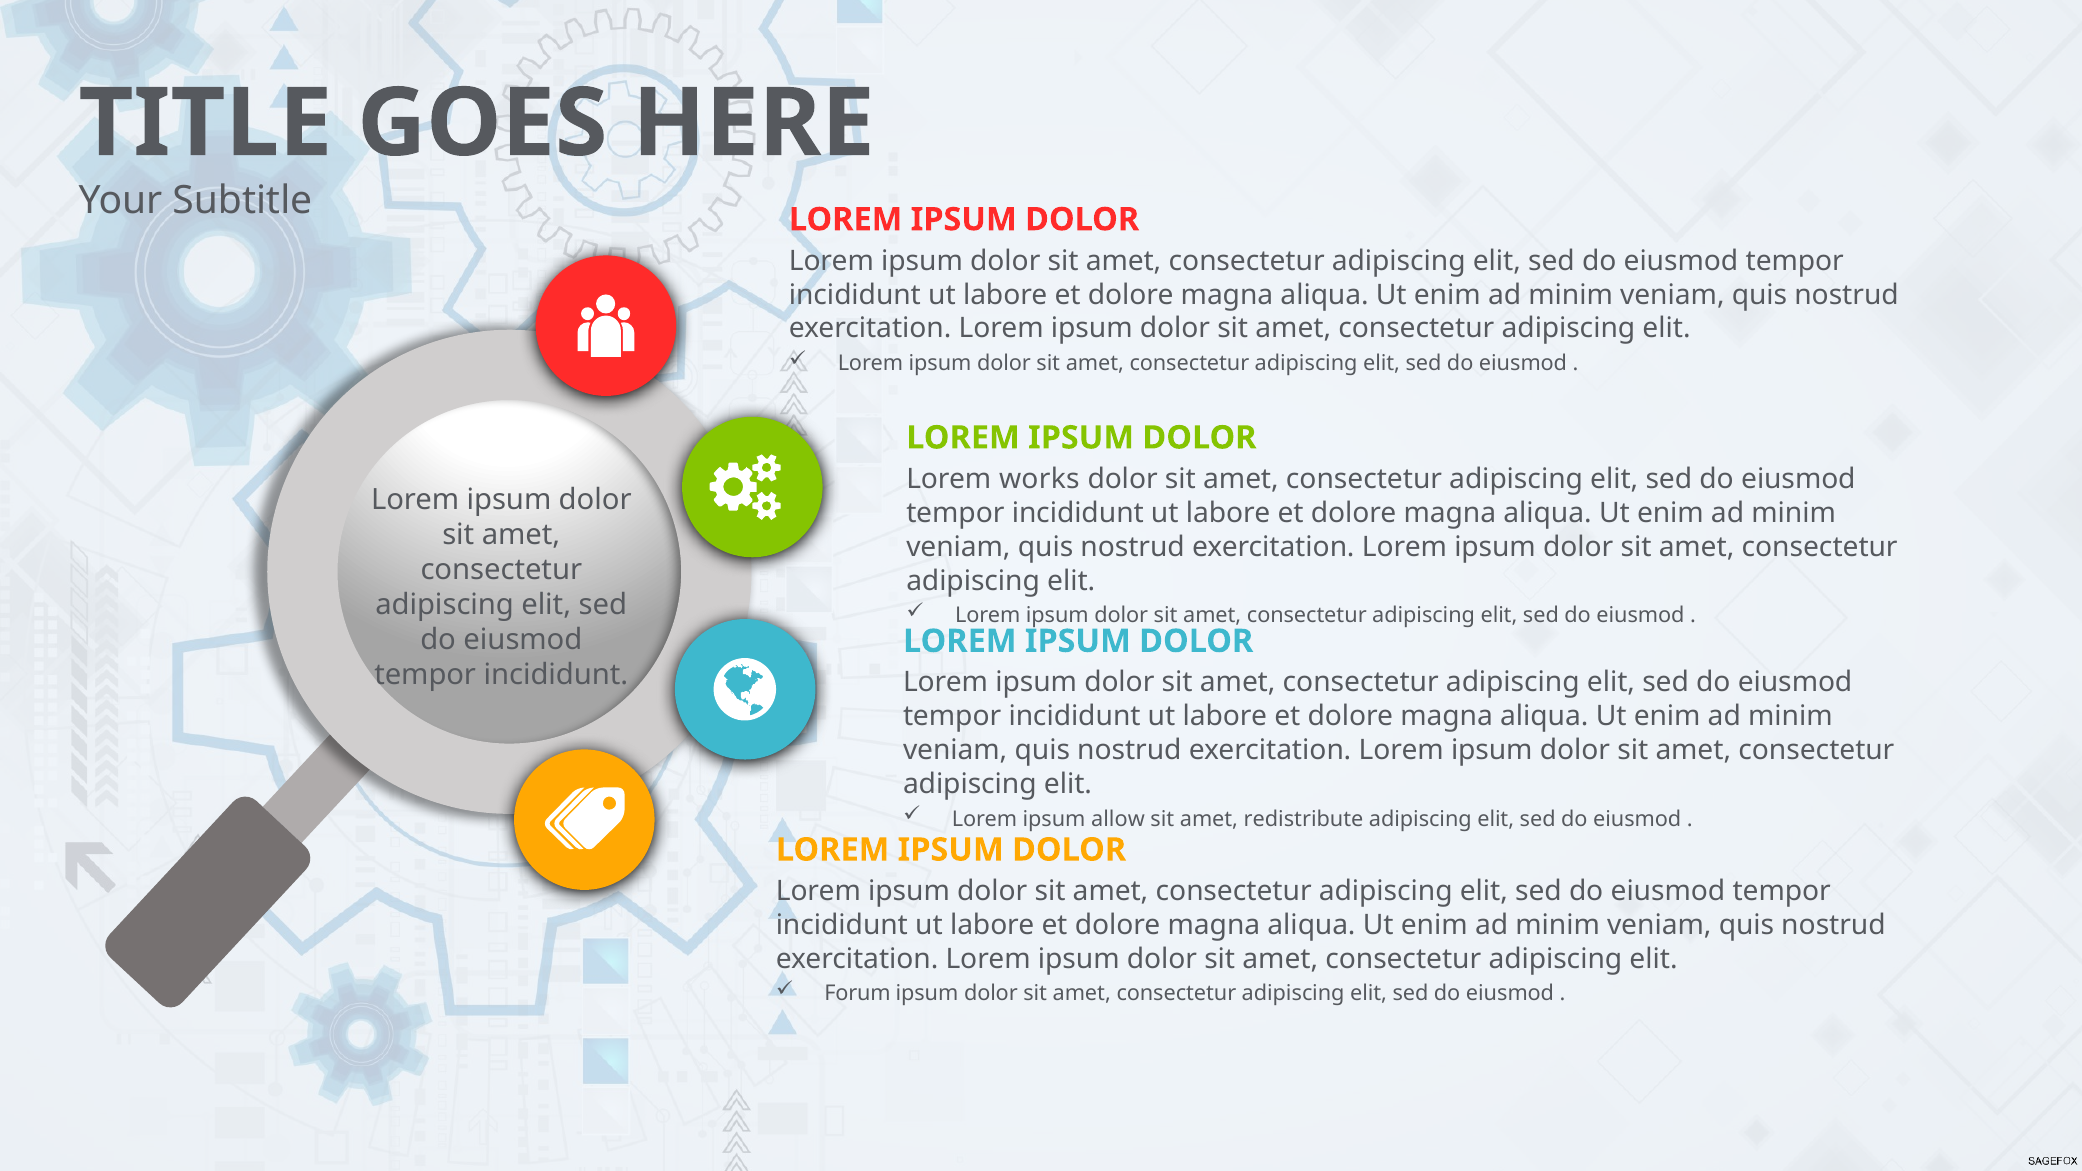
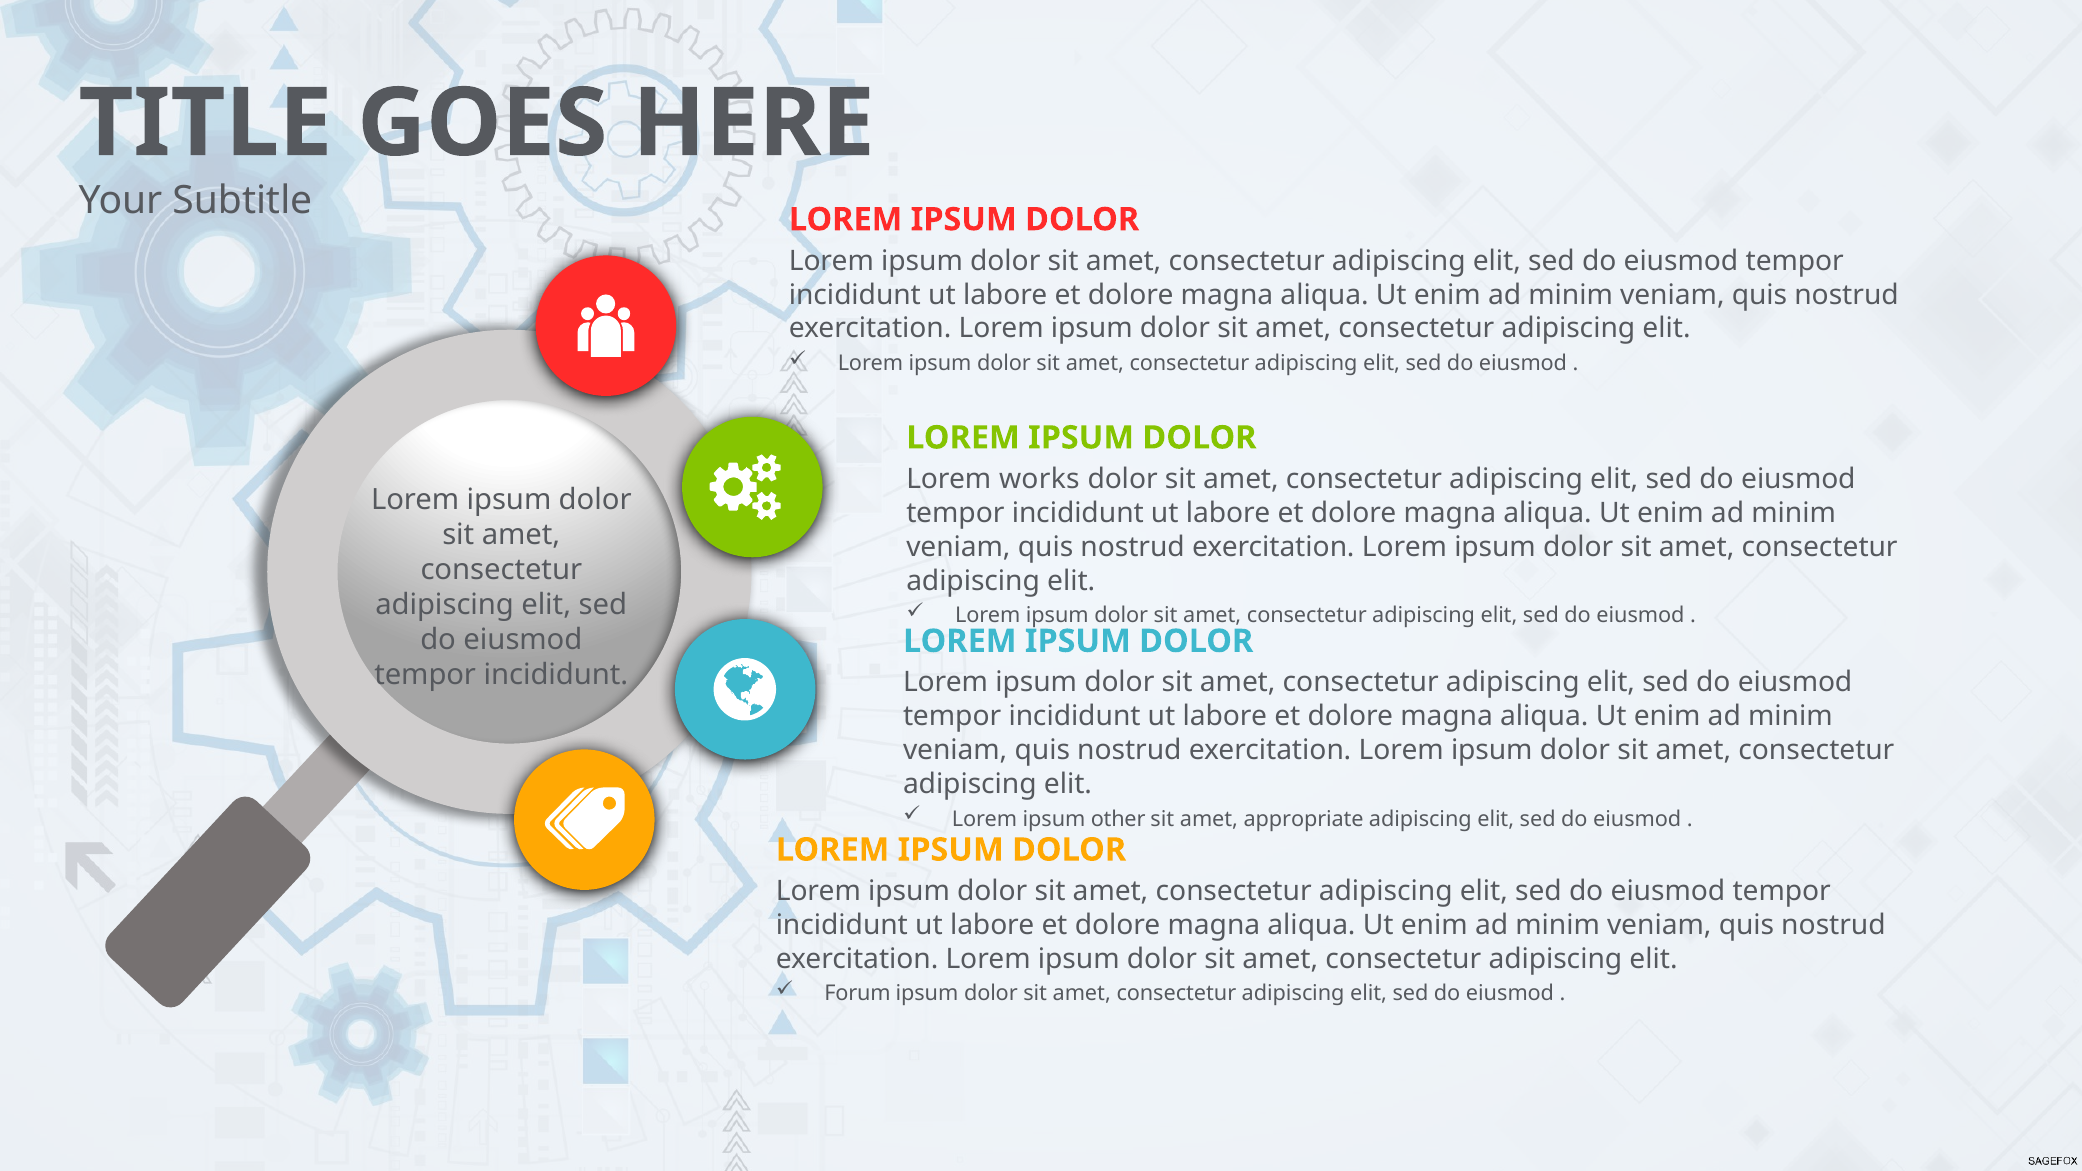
allow: allow -> other
redistribute: redistribute -> appropriate
